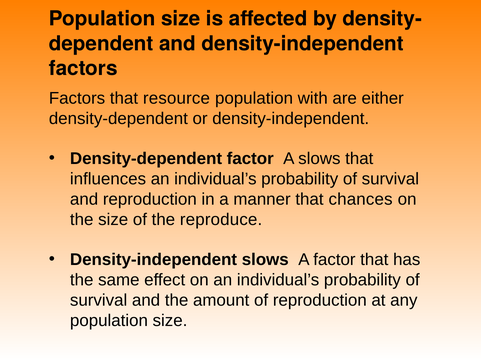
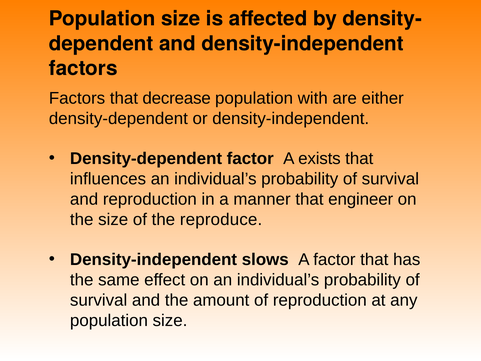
resource: resource -> decrease
A slows: slows -> exists
chances: chances -> engineer
